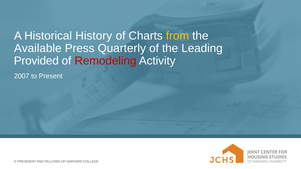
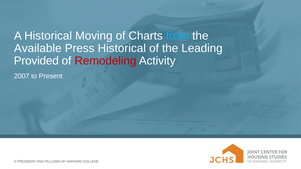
History: History -> Moving
from colour: yellow -> light blue
Press Quarterly: Quarterly -> Historical
